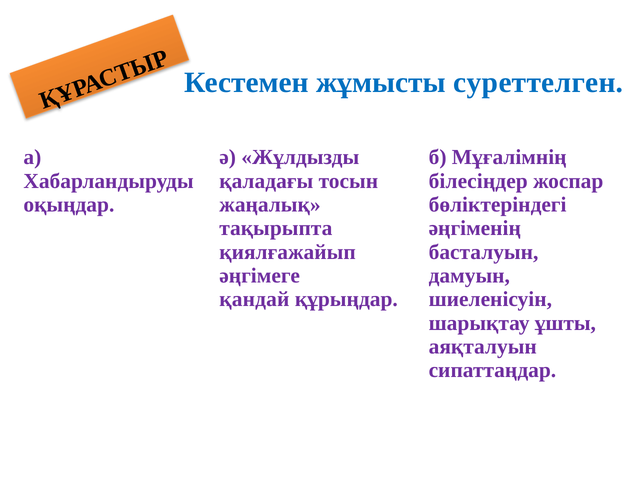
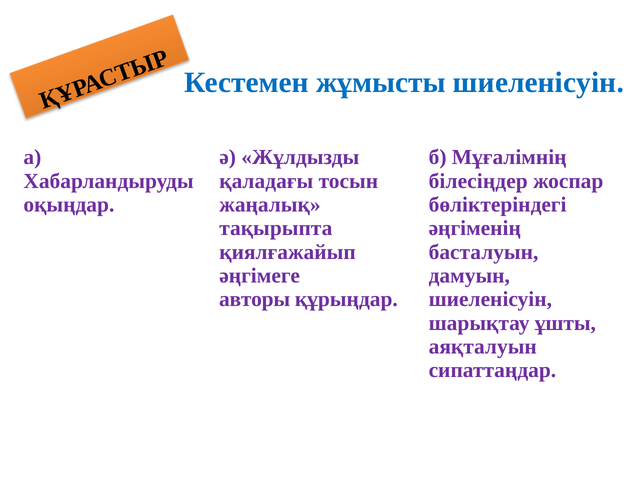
жұмысты суреттелген: суреттелген -> шиеленісуін
қандай: қандай -> авторы
